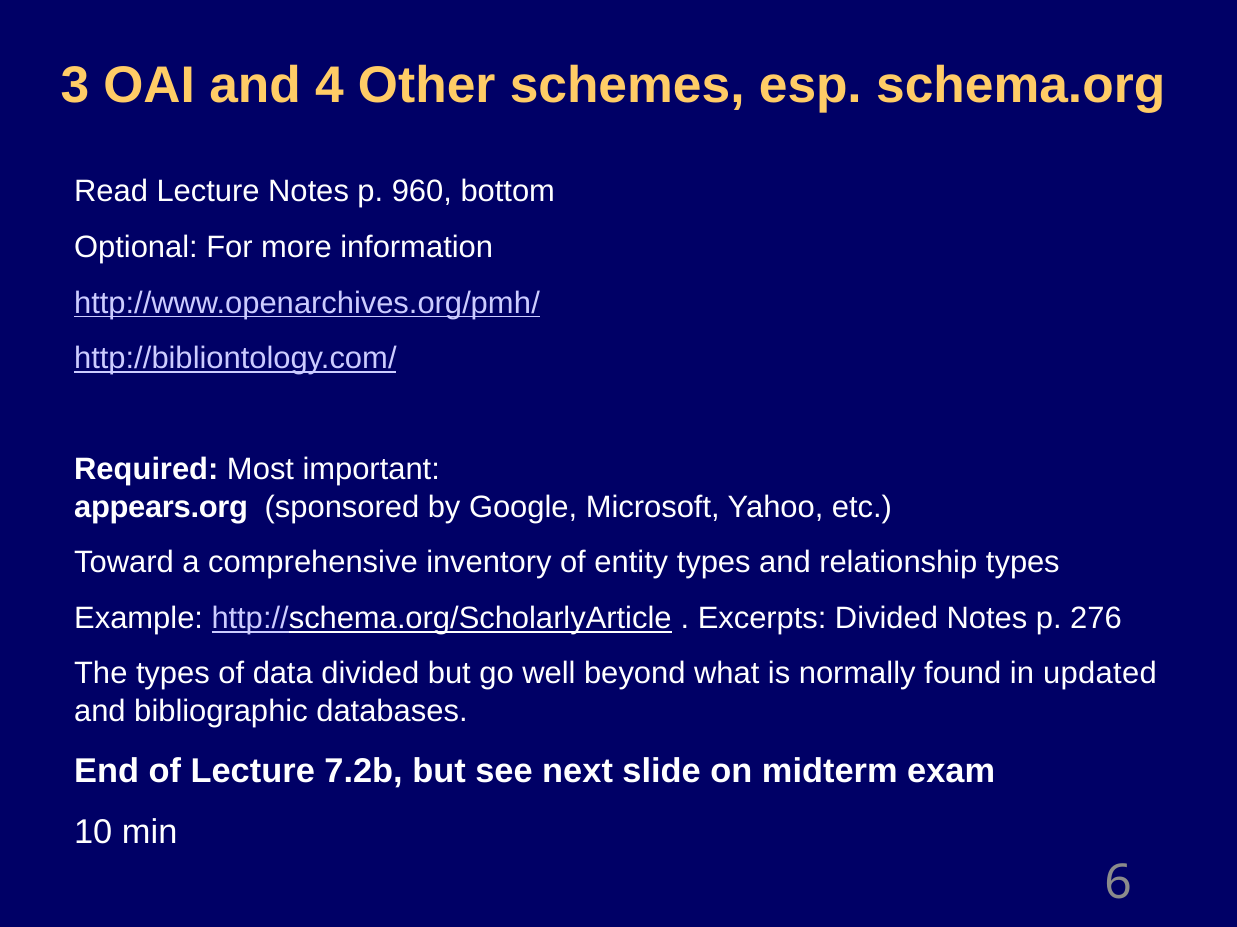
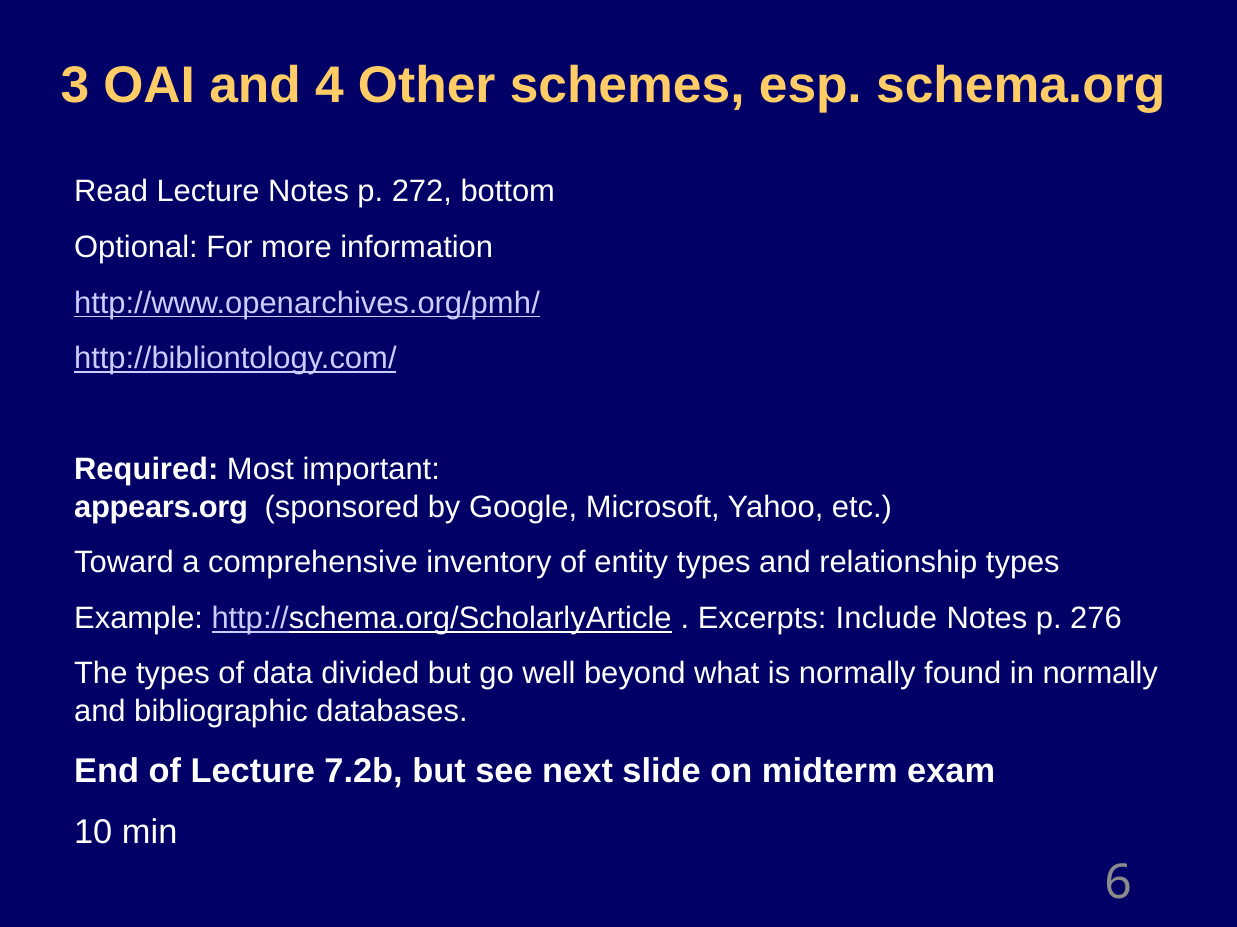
960: 960 -> 272
Excerpts Divided: Divided -> Include
in updated: updated -> normally
